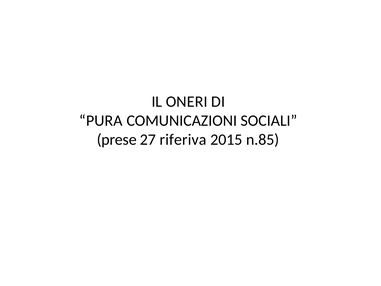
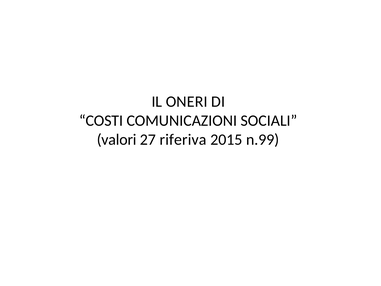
PURA: PURA -> COSTI
prese: prese -> valori
n.85: n.85 -> n.99
